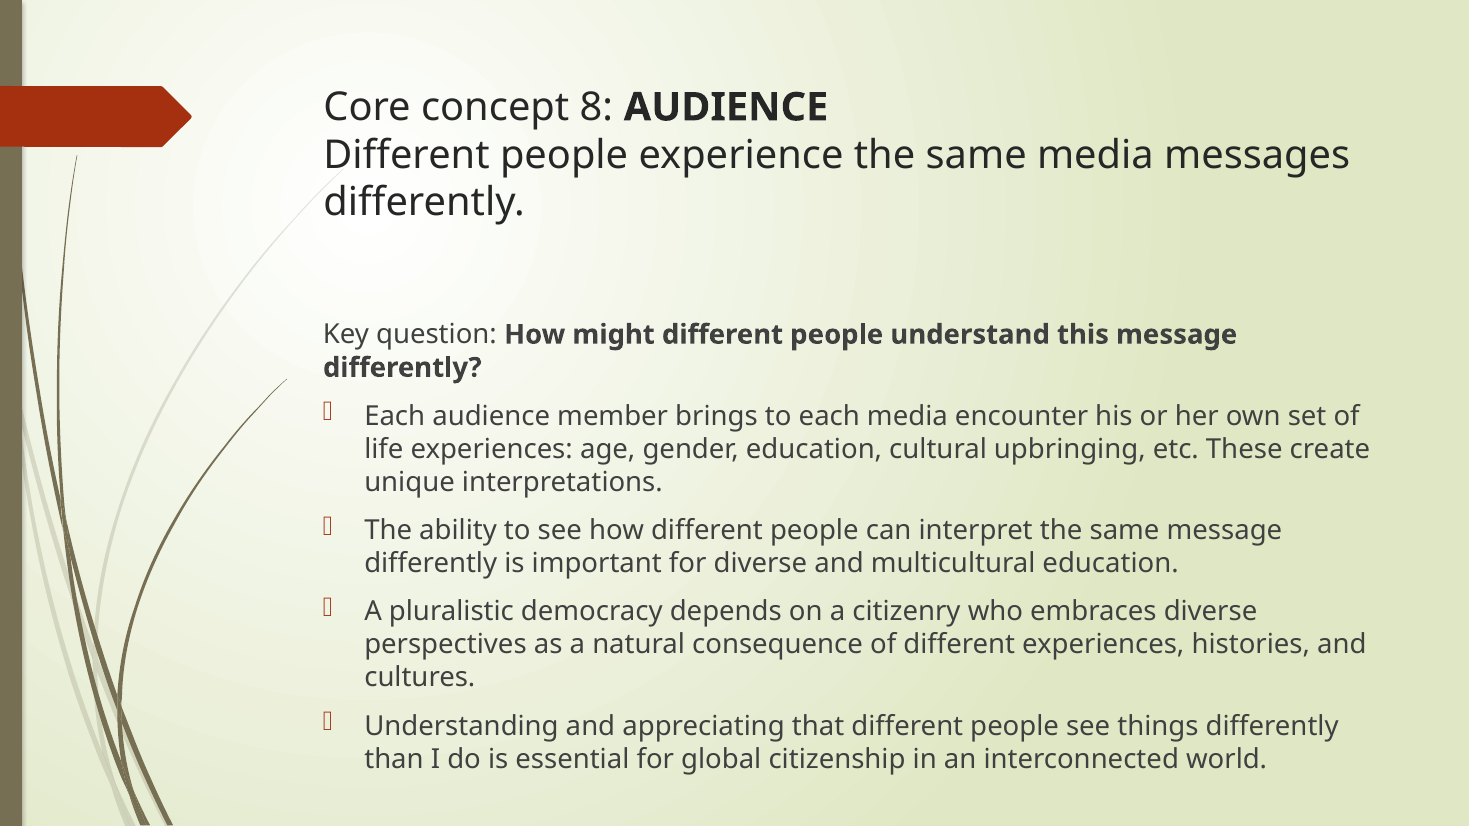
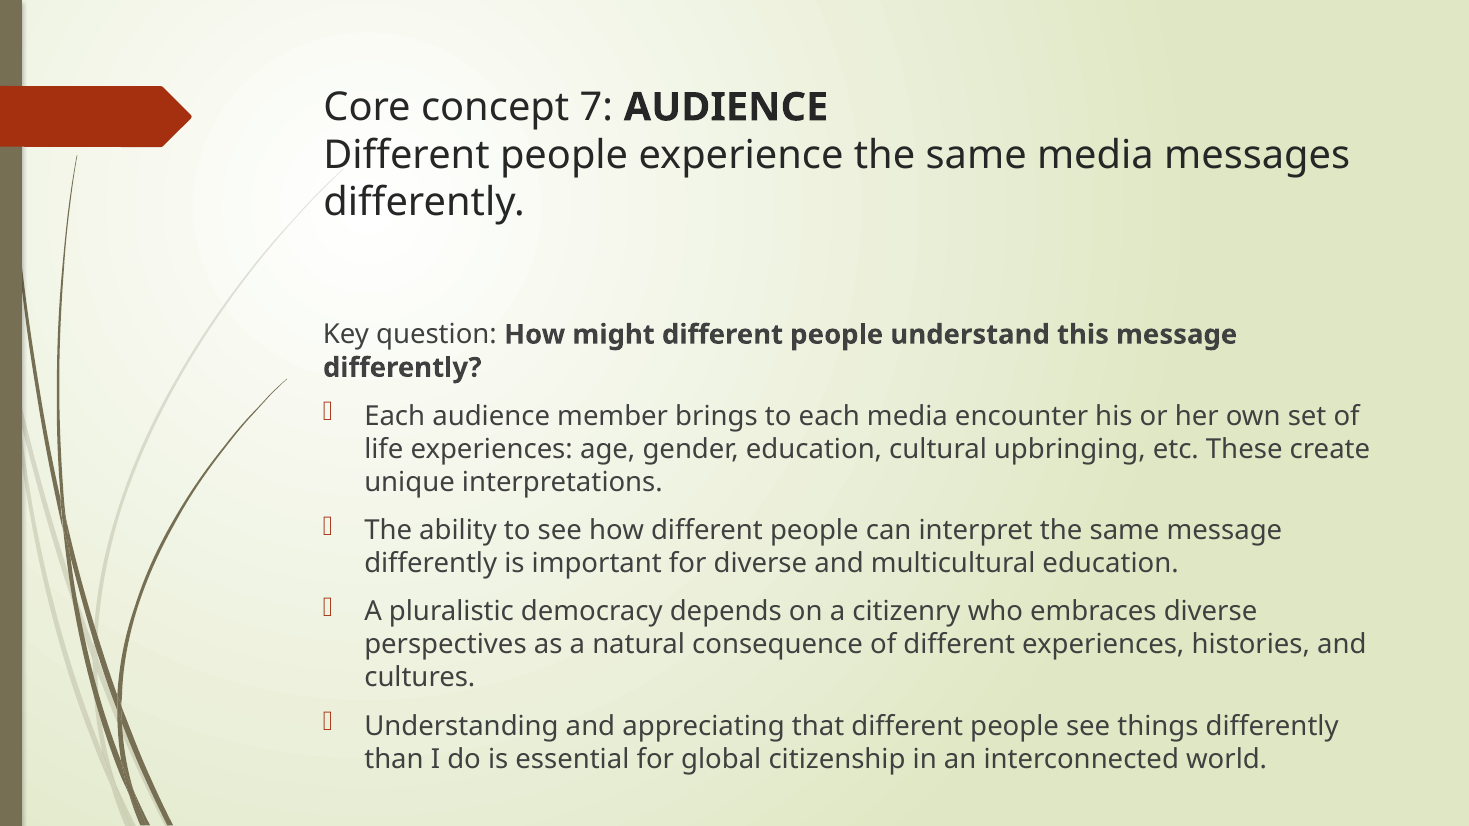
8: 8 -> 7
